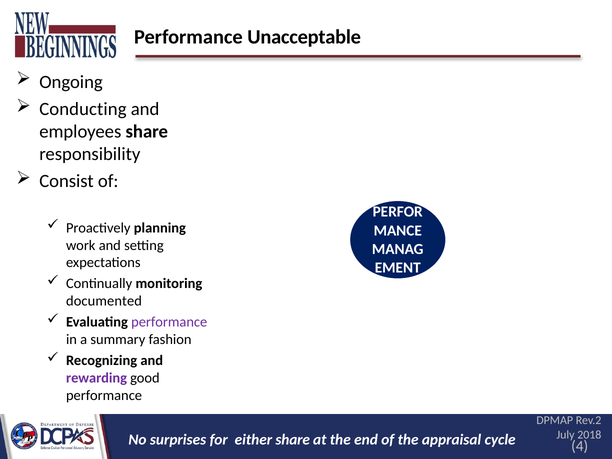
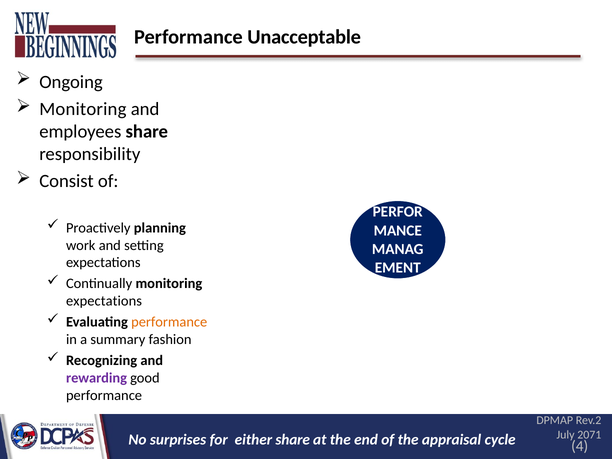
Conducting at (83, 109): Conducting -> Monitoring
documented at (104, 301): documented -> expectations
performance at (169, 322) colour: purple -> orange
2018: 2018 -> 2071
